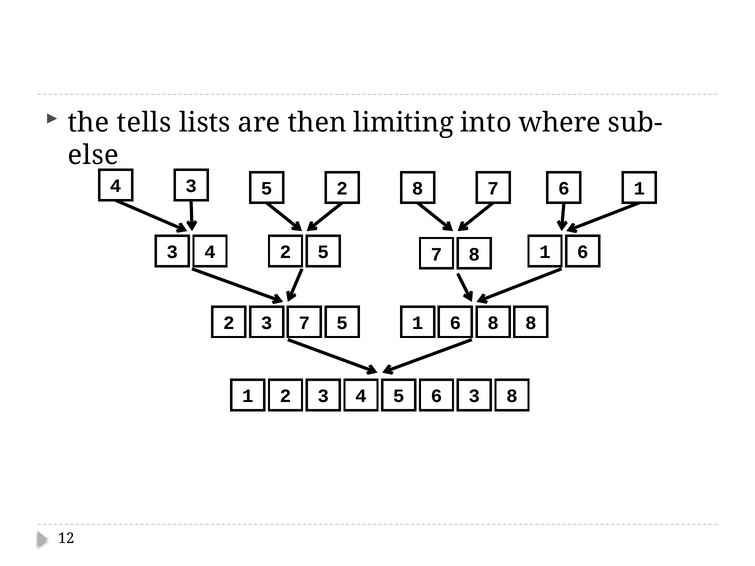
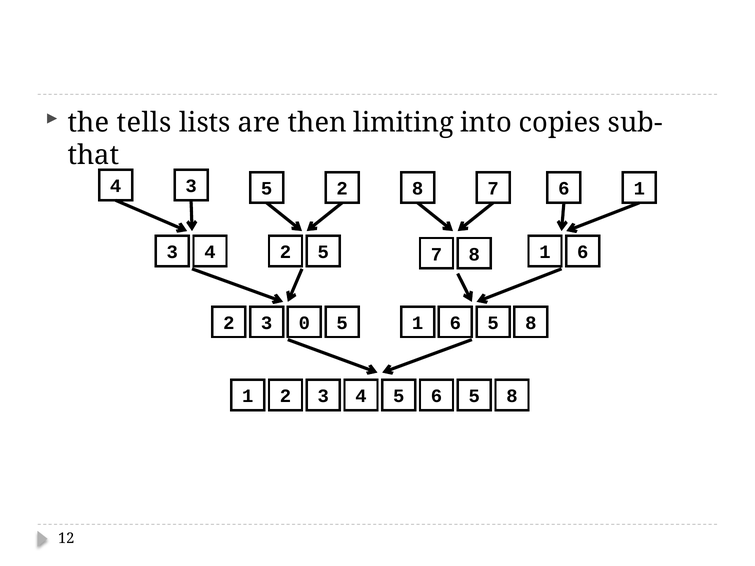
where: where -> copies
else: else -> that
2 7: 7 -> 0
8 at (493, 323): 8 -> 5
3 3: 3 -> 5
